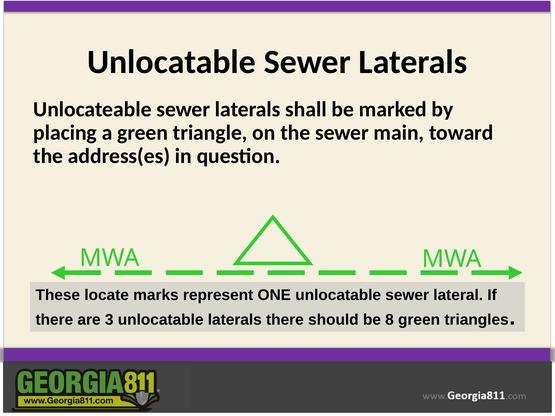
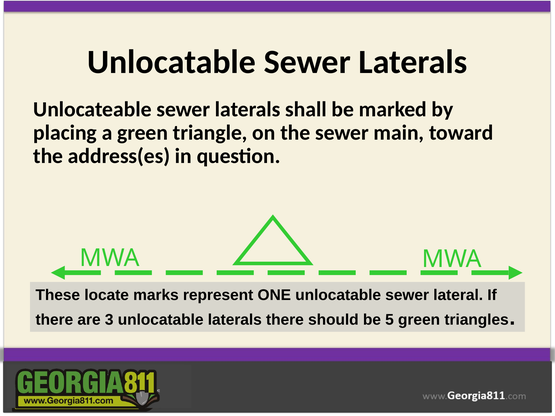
8: 8 -> 5
